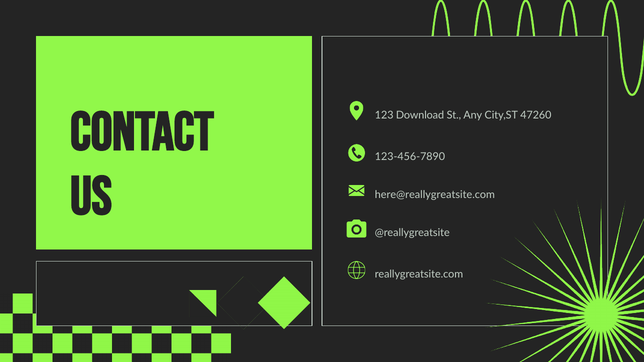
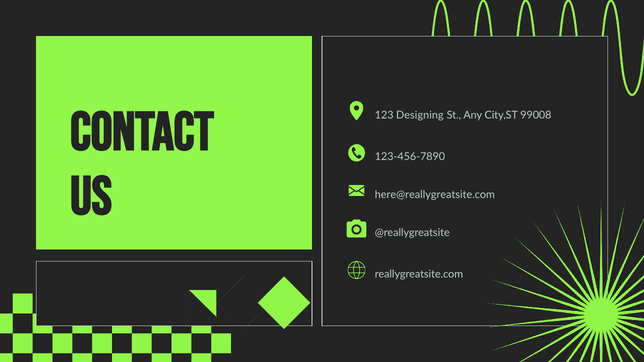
Download: Download -> Designing
47260: 47260 -> 99008
